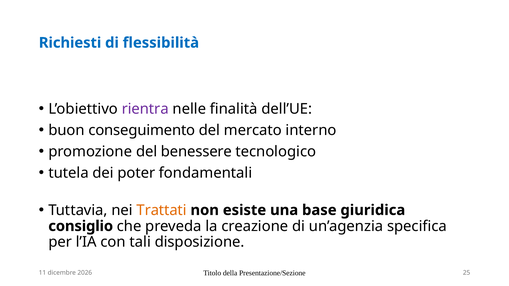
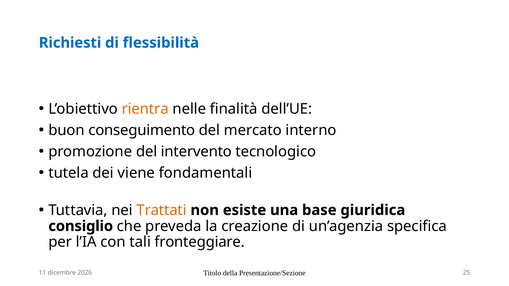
rientra colour: purple -> orange
benessere: benessere -> intervento
poter: poter -> viene
disposizione: disposizione -> fronteggiare
